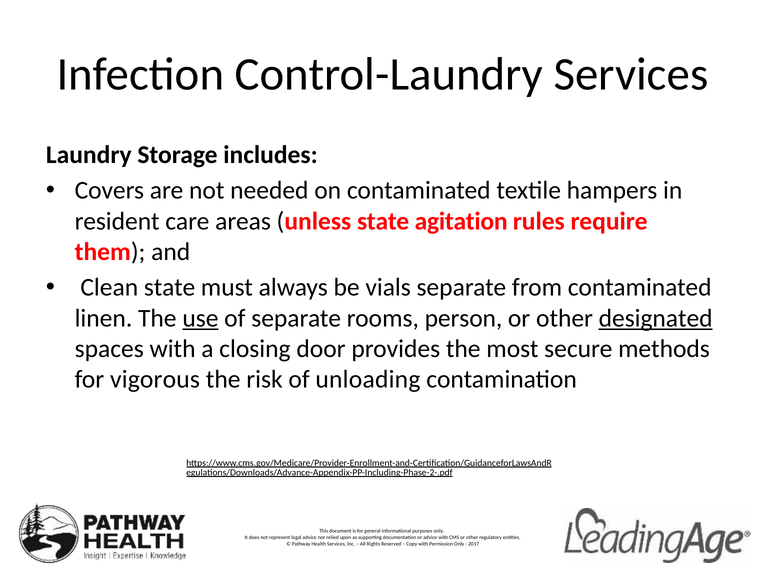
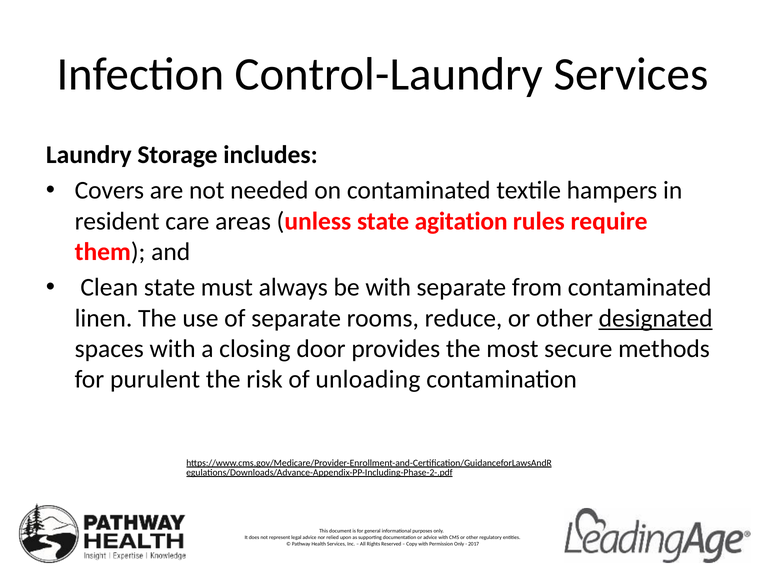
be vials: vials -> with
use underline: present -> none
person: person -> reduce
vigorous: vigorous -> purulent
